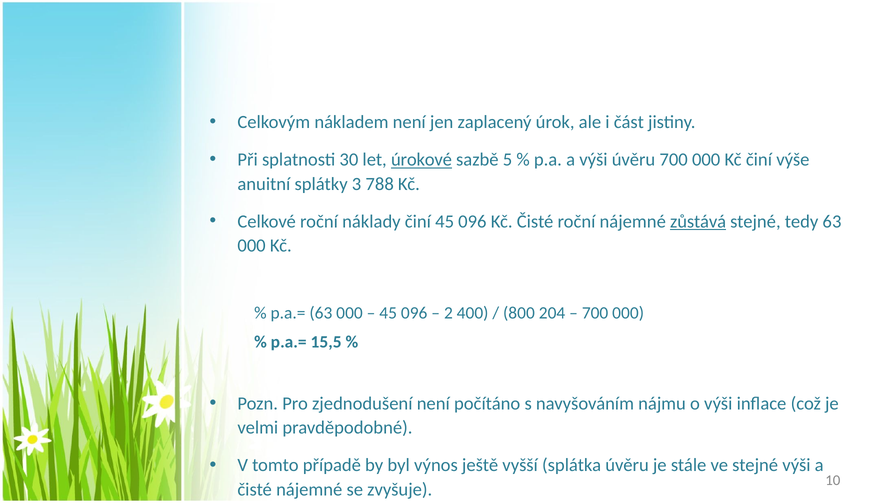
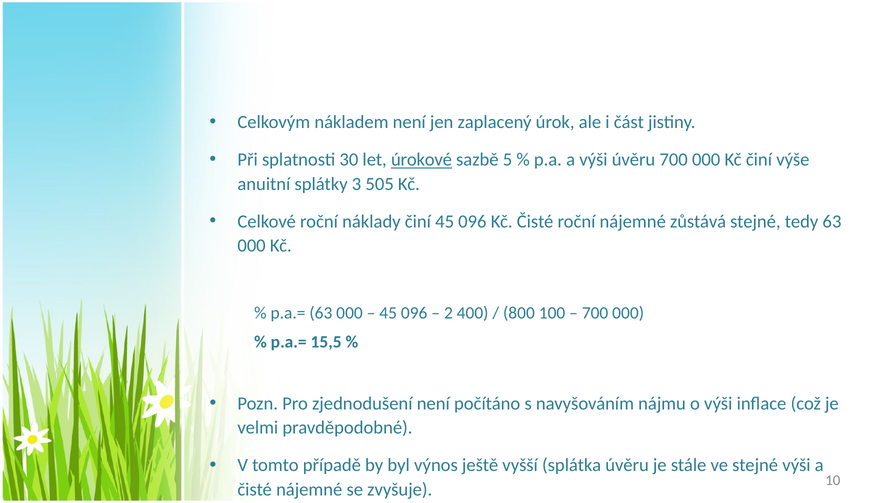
788: 788 -> 505
zůstává underline: present -> none
204: 204 -> 100
